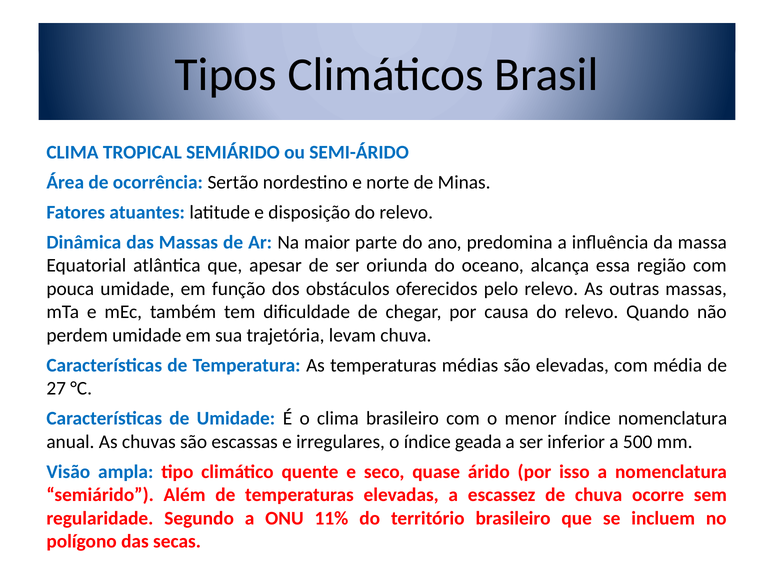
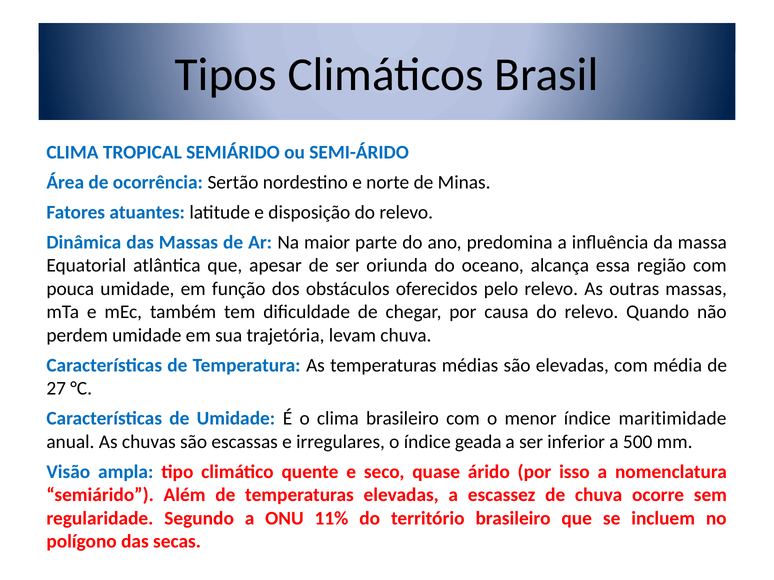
índice nomenclatura: nomenclatura -> maritimidade
